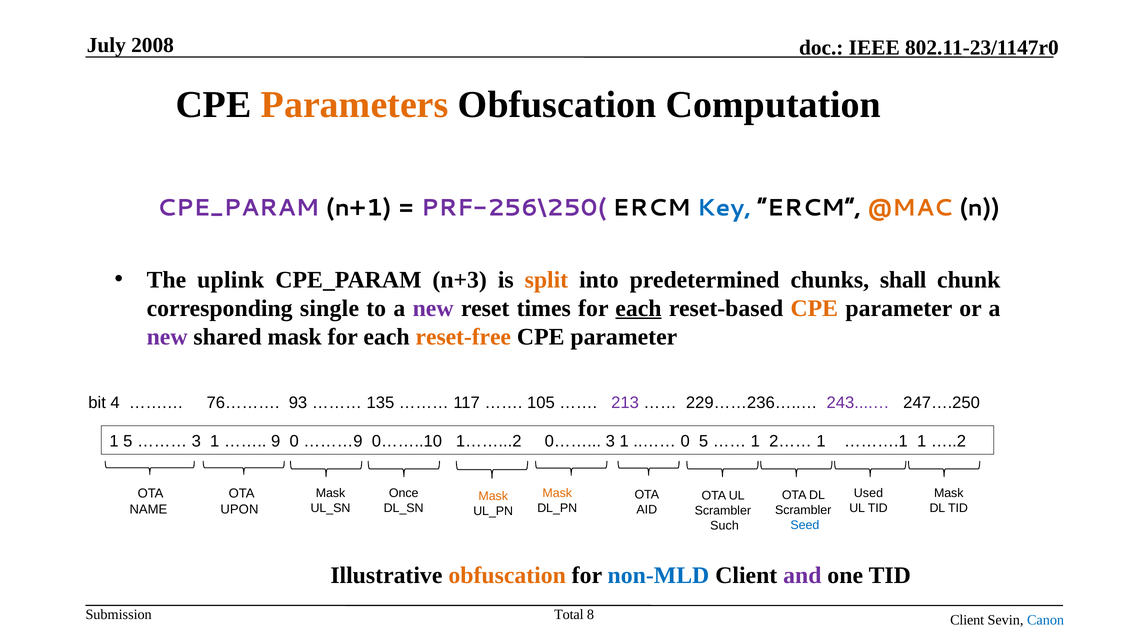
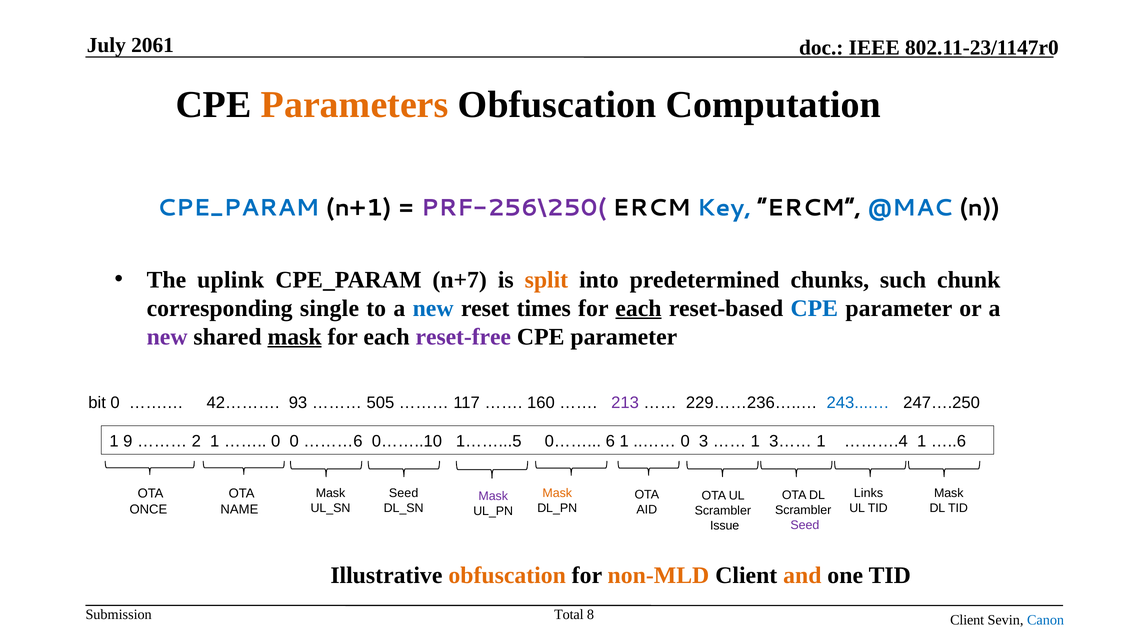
2008: 2008 -> 2061
CPE_PARAM at (238, 208) colour: purple -> blue
@MAC colour: orange -> blue
n+3: n+3 -> n+7
shall: shall -> such
new at (433, 308) colour: purple -> blue
CPE at (814, 308) colour: orange -> blue
mask at (295, 337) underline: none -> present
reset-free colour: orange -> purple
bit 4: 4 -> 0
76………: 76……… -> 42………
135: 135 -> 505
105: 105 -> 160
243....… colour: purple -> blue
1 5: 5 -> 9
3 at (196, 441): 3 -> 2
9 at (276, 441): 9 -> 0
………9: ………9 -> ………6
1……...2: 1……...2 -> 1……...5
0…… 3: 3 -> 6
0 5: 5 -> 3
2……: 2…… -> 3……
……….1: ……….1 -> ……….4
…..2: …..2 -> …..6
Once at (404, 493): Once -> Seed
Used: Used -> Links
Mask at (493, 496) colour: orange -> purple
NAME: NAME -> ONCE
UPON: UPON -> NAME
Seed at (805, 525) colour: blue -> purple
Such: Such -> Issue
non-MLD colour: blue -> orange
and colour: purple -> orange
